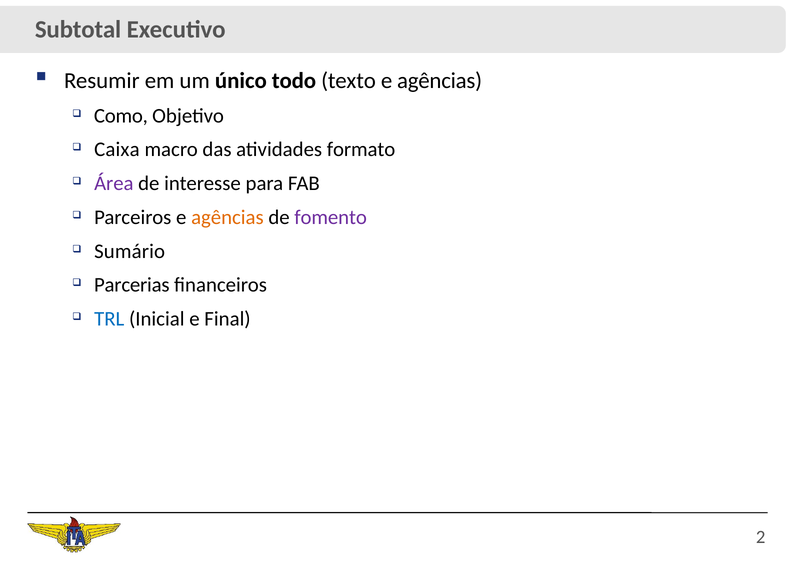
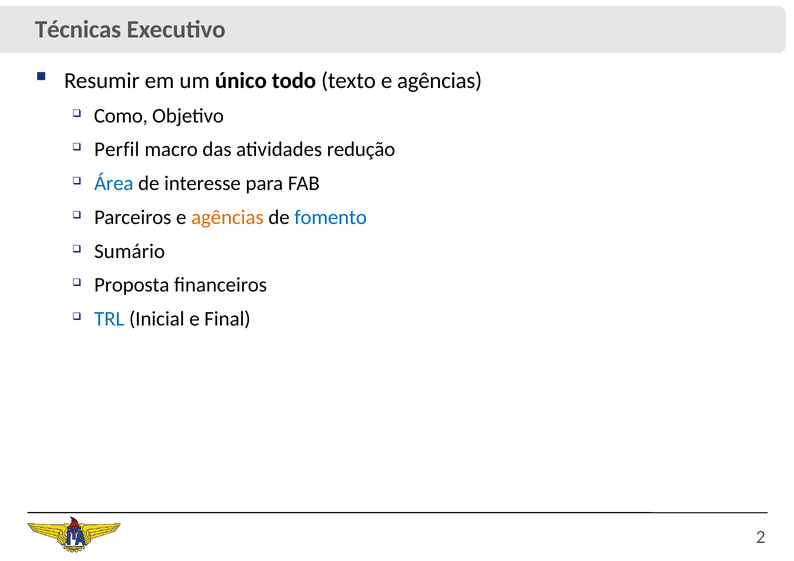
Subtotal: Subtotal -> Técnicas
Caixa: Caixa -> Perfil
formato: formato -> redução
Área colour: purple -> blue
fomento colour: purple -> blue
Parcerias: Parcerias -> Proposta
